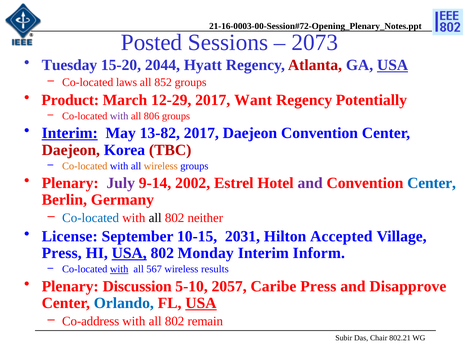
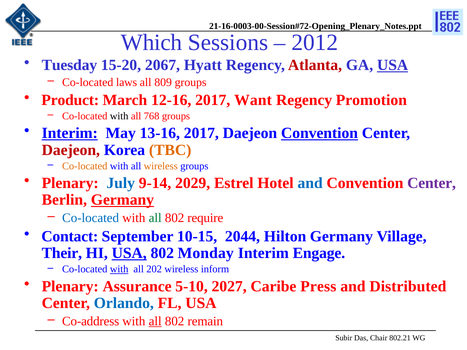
Posted: Posted -> Which
2073: 2073 -> 2012
2044: 2044 -> 2067
852: 852 -> 809
12-29: 12-29 -> 12-16
Potentially: Potentially -> Promotion
with at (119, 116) colour: purple -> black
806: 806 -> 768
13-82: 13-82 -> 13-16
Convention at (320, 133) underline: none -> present
TBC colour: red -> orange
July colour: purple -> blue
2002: 2002 -> 2029
and at (310, 183) colour: purple -> blue
Center at (432, 183) colour: blue -> purple
Germany at (122, 200) underline: none -> present
all at (155, 218) colour: black -> green
neither: neither -> require
License: License -> Contact
2031: 2031 -> 2044
Hilton Accepted: Accepted -> Germany
Press at (62, 253): Press -> Their
Inform: Inform -> Engage
567: 567 -> 202
results: results -> inform
Discussion: Discussion -> Assurance
2057: 2057 -> 2027
Disapprove: Disapprove -> Distributed
USA at (201, 303) underline: present -> none
all at (155, 321) underline: none -> present
